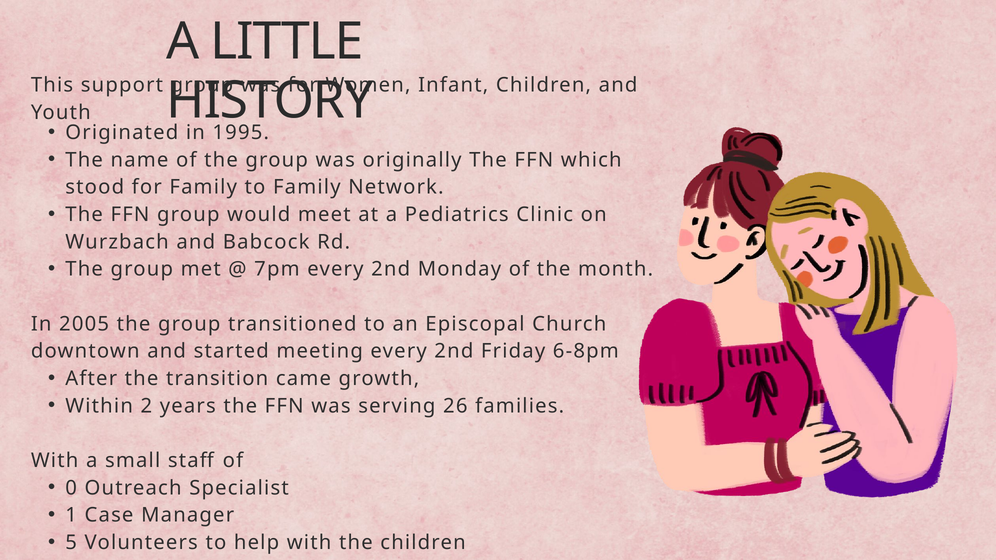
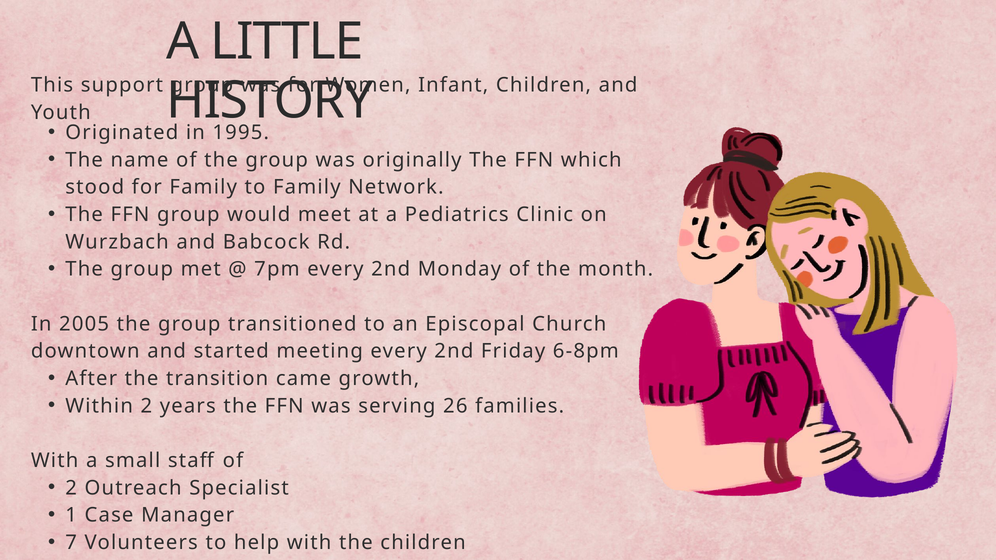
0 at (71, 488): 0 -> 2
5: 5 -> 7
